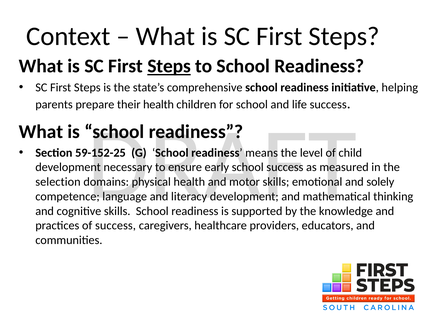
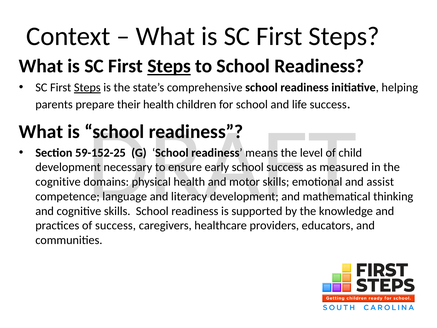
Steps at (87, 88) underline: none -> present
selection at (58, 182): selection -> cognitive
solely: solely -> assist
